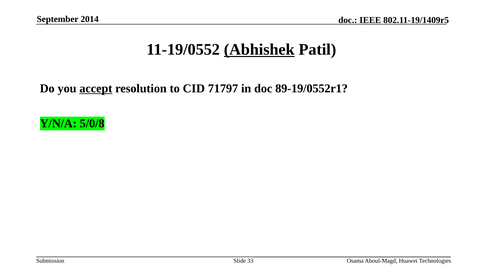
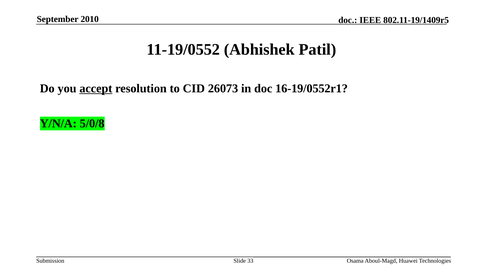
2014: 2014 -> 2010
Abhishek underline: present -> none
71797: 71797 -> 26073
89-19/0552r1: 89-19/0552r1 -> 16-19/0552r1
